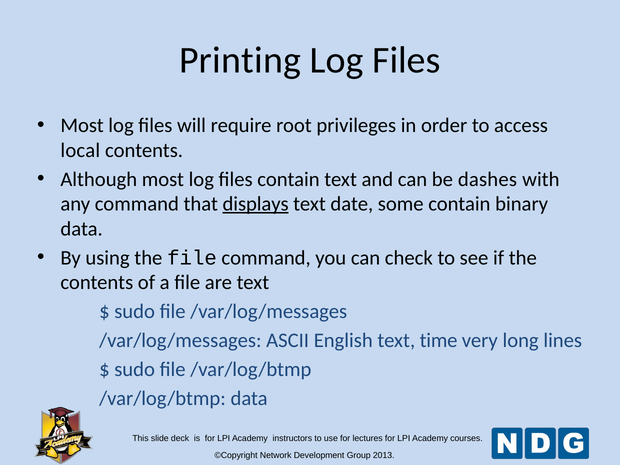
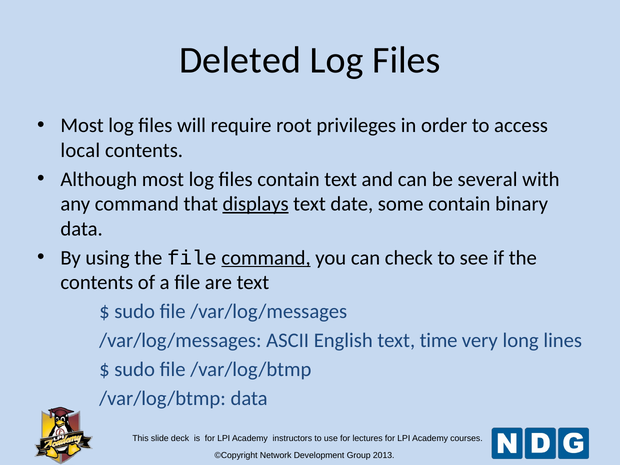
Printing: Printing -> Deleted
dashes: dashes -> several
command at (266, 258) underline: none -> present
